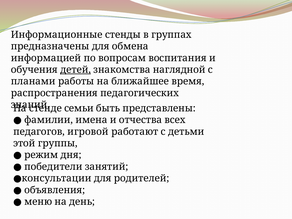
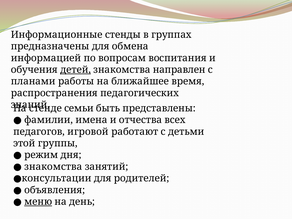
наглядной: наглядной -> направлен
победители at (53, 167): победители -> знакомства
меню underline: none -> present
